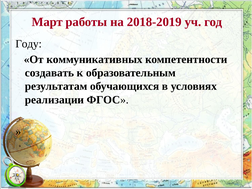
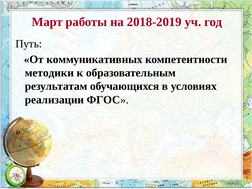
Году: Году -> Путь
создавать: создавать -> методики
